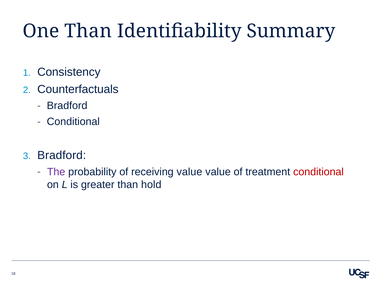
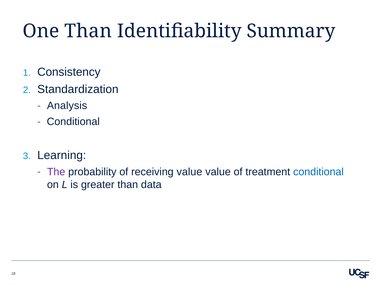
Counterfactuals: Counterfactuals -> Standardization
Bradford at (67, 106): Bradford -> Analysis
Bradford at (62, 155): Bradford -> Learning
conditional at (318, 172) colour: red -> blue
hold: hold -> data
